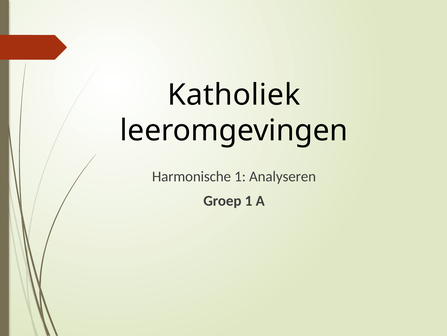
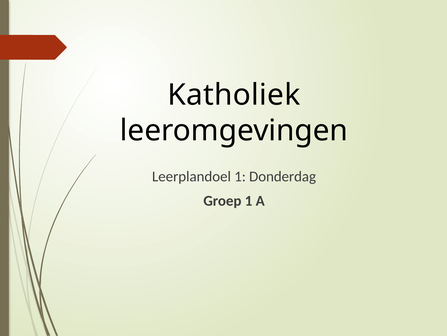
Harmonische: Harmonische -> Leerplandoel
Analyseren: Analyseren -> Donderdag
